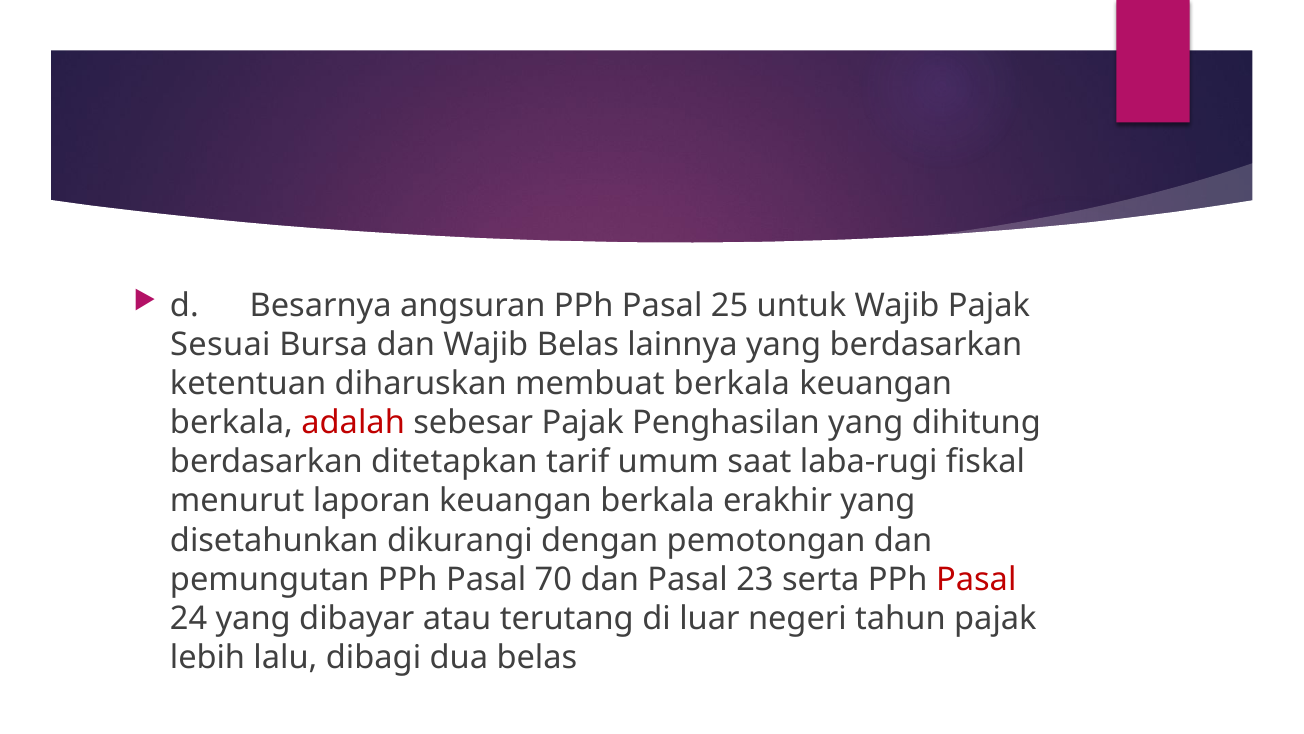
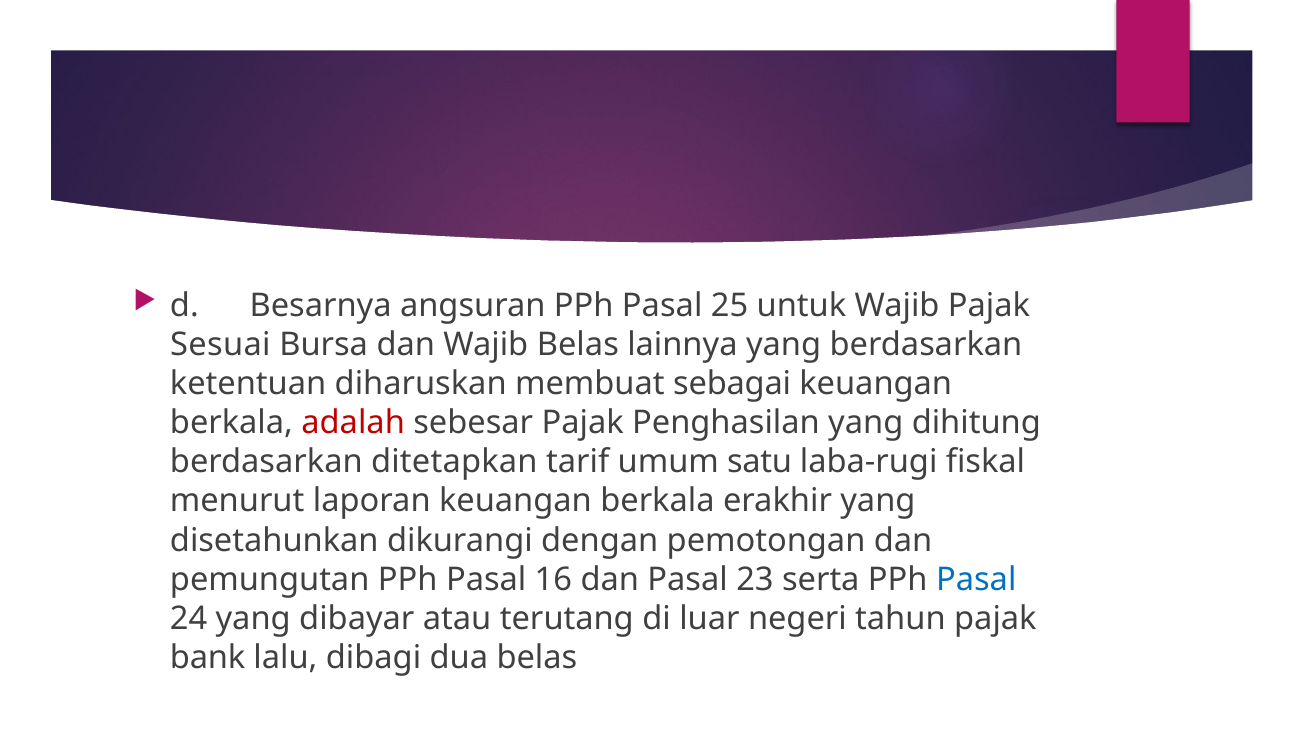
membuat berkala: berkala -> sebagai
saat: saat -> satu
70: 70 -> 16
Pasal at (976, 579) colour: red -> blue
lebih: lebih -> bank
